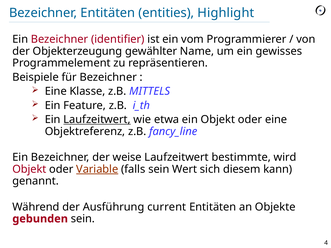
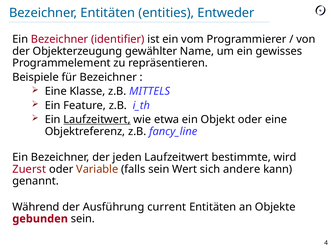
Highlight: Highlight -> Entweder
weise: weise -> jeden
Objekt at (29, 169): Objekt -> Zuerst
Variable underline: present -> none
diesem: diesem -> andere
